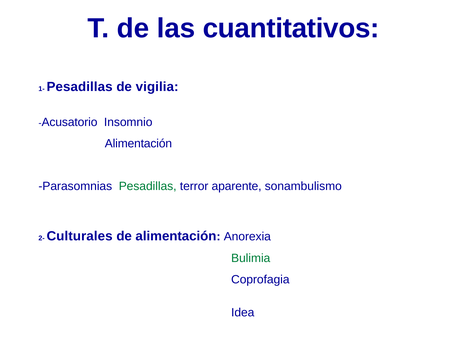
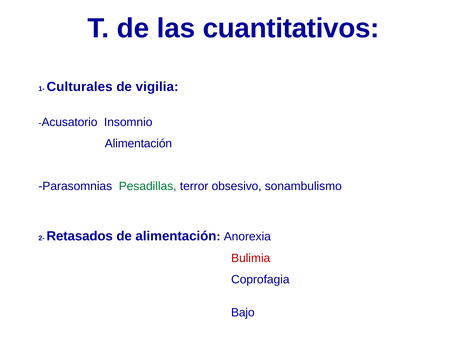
1- Pesadillas: Pesadillas -> Culturales
aparente: aparente -> obsesivo
Culturales: Culturales -> Retasados
Bulimia colour: green -> red
Idea: Idea -> Bajo
